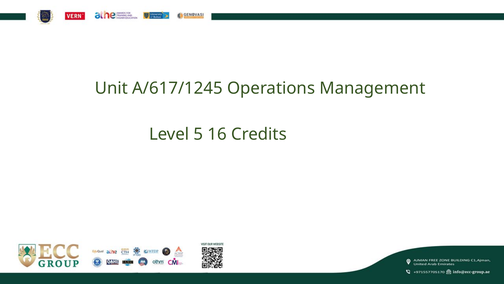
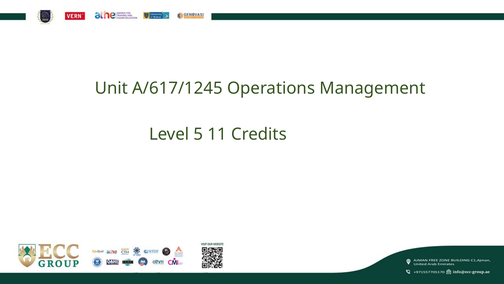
16: 16 -> 11
